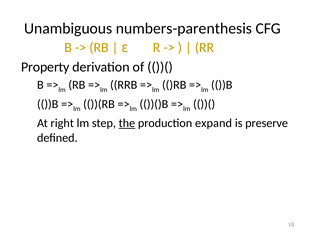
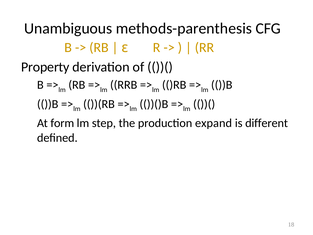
numbers-parenthesis: numbers-parenthesis -> methods-parenthesis
right: right -> form
the underline: present -> none
preserve: preserve -> different
